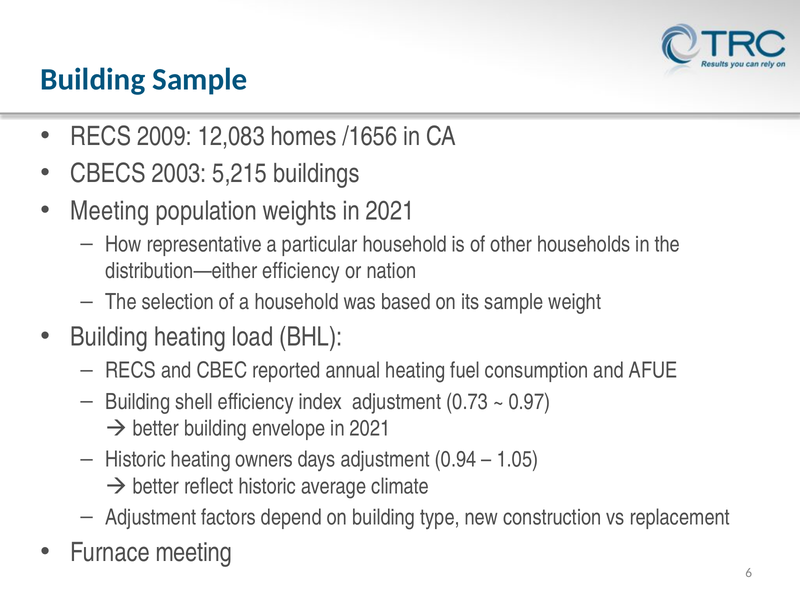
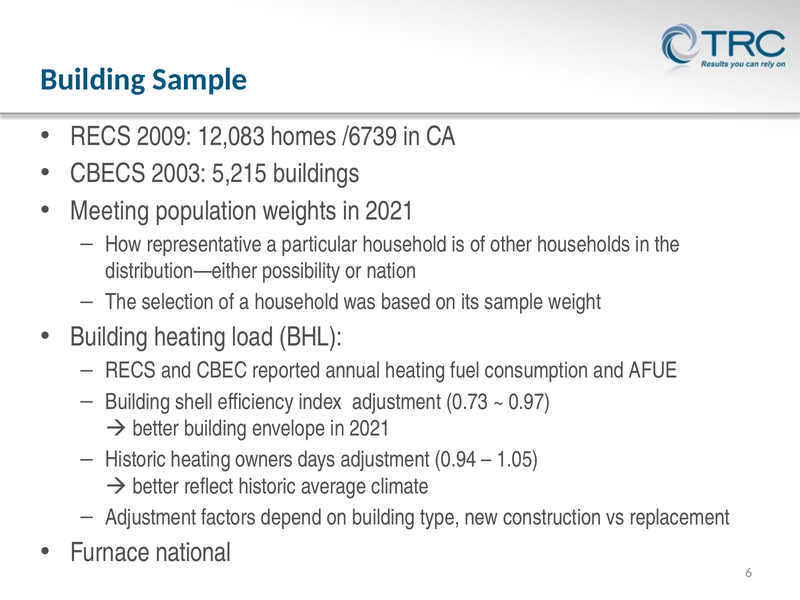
/1656: /1656 -> /6739
distribution—either efficiency: efficiency -> possibility
Furnace meeting: meeting -> national
